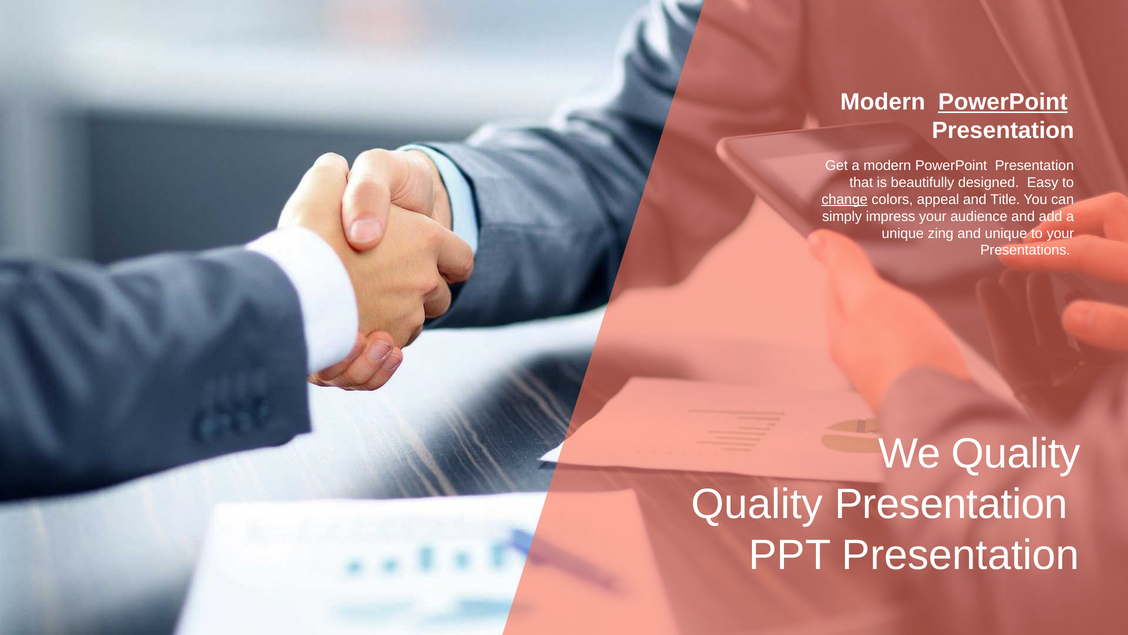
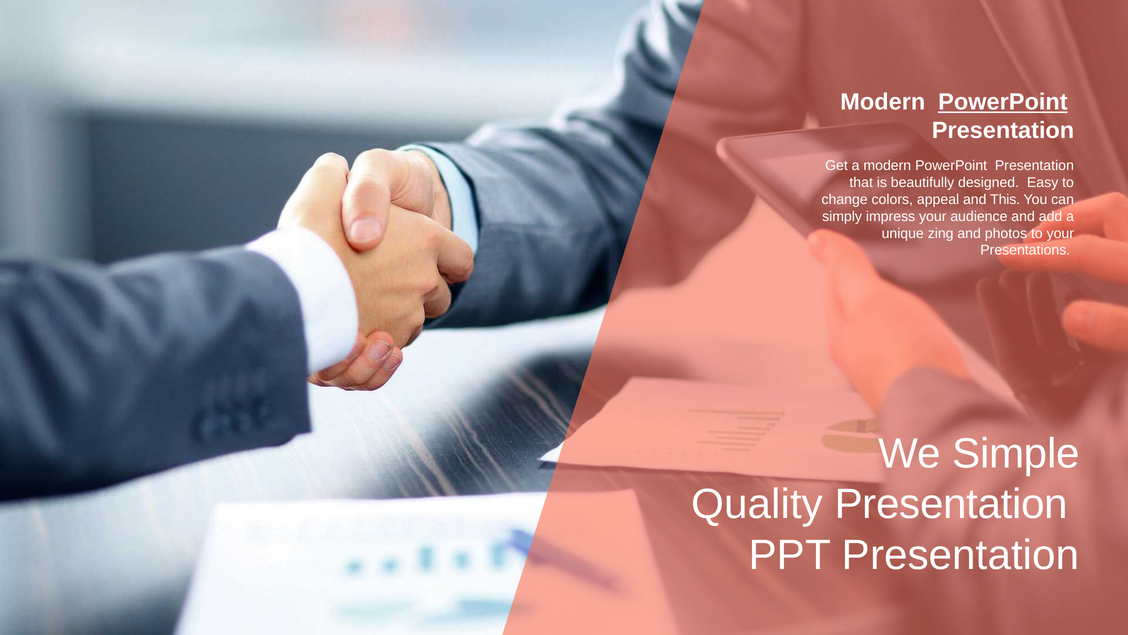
change underline: present -> none
Title: Title -> This
and unique: unique -> photos
We Quality: Quality -> Simple
